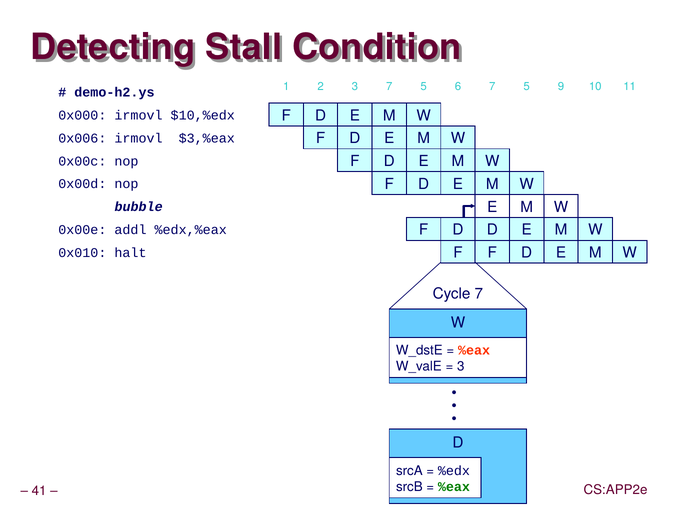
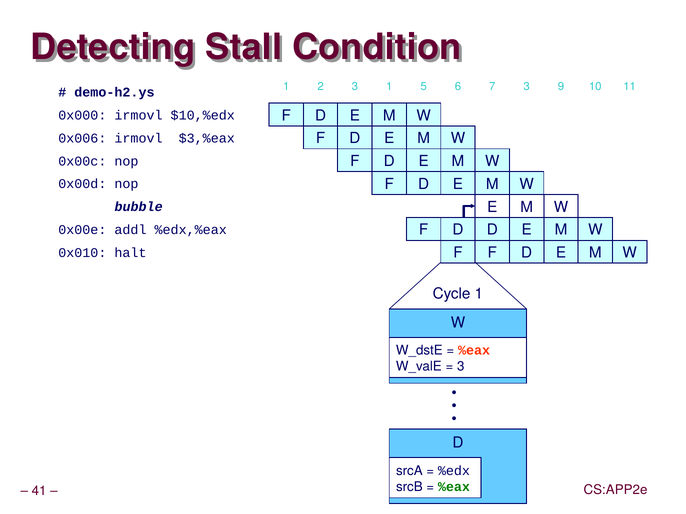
3 7: 7 -> 1
6 7 5: 5 -> 3
Cycle 7: 7 -> 1
